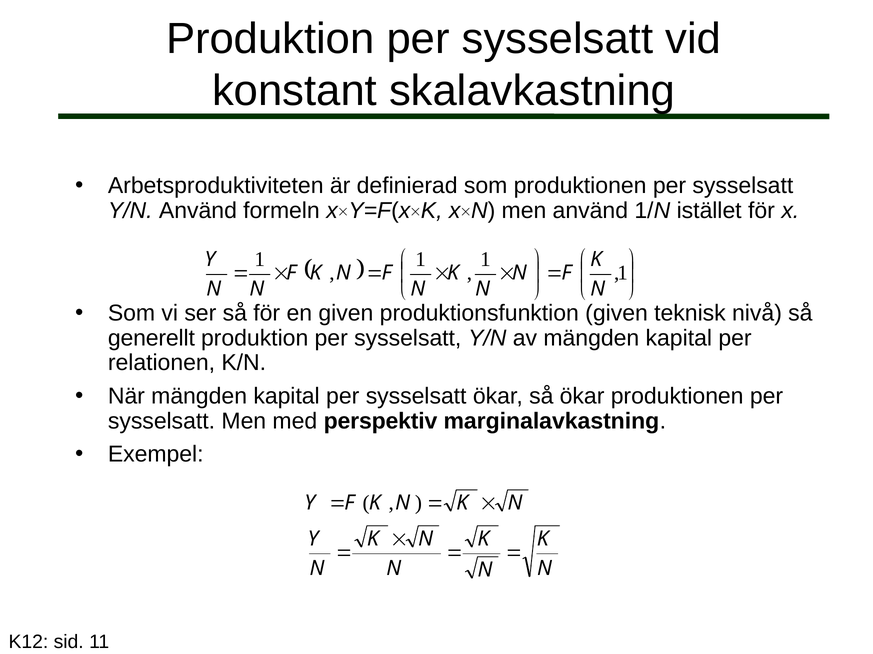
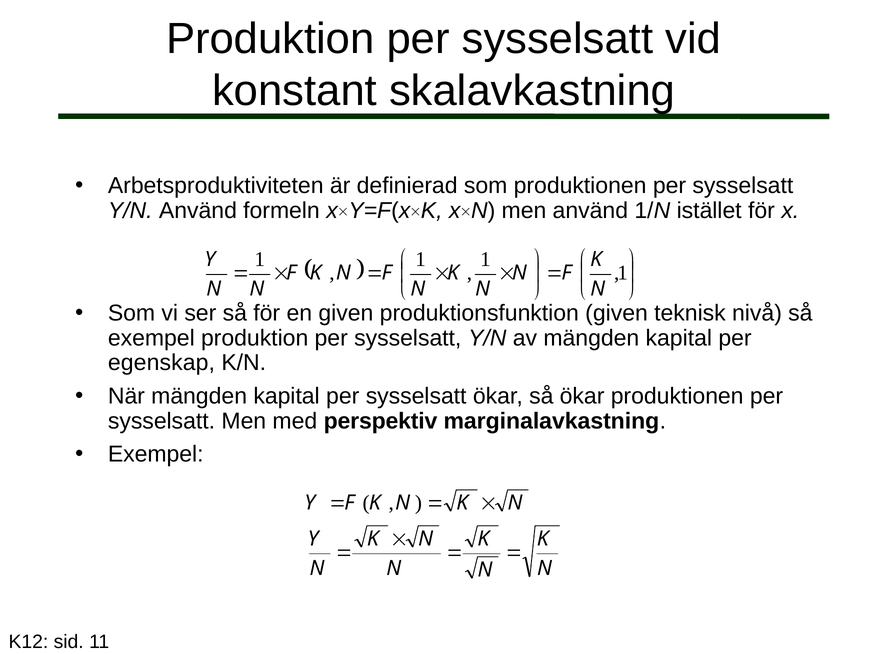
generellt at (151, 338): generellt -> exempel
relationen: relationen -> egenskap
